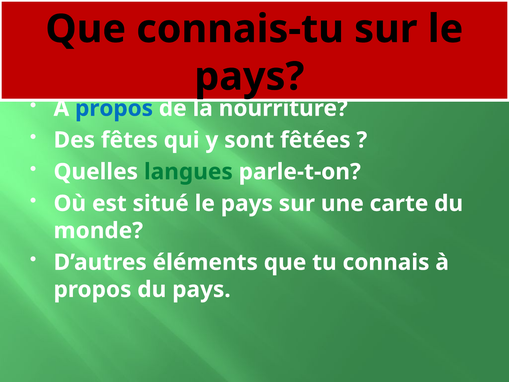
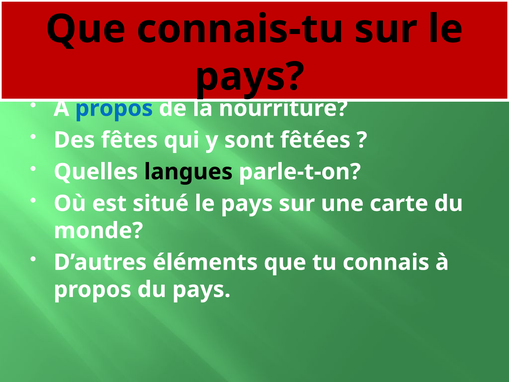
langues colour: green -> black
